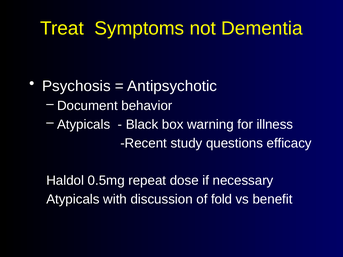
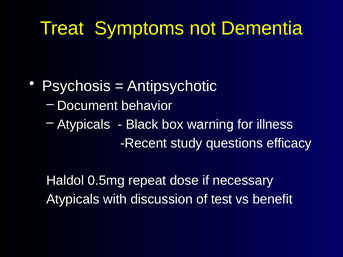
fold: fold -> test
